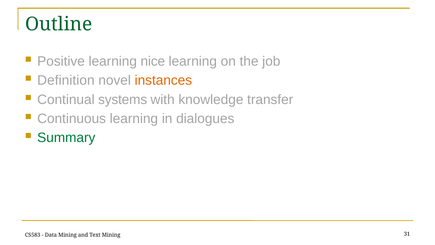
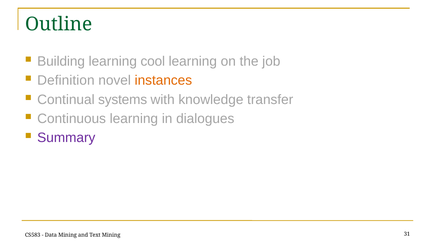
Positive: Positive -> Building
nice: nice -> cool
Summary colour: green -> purple
